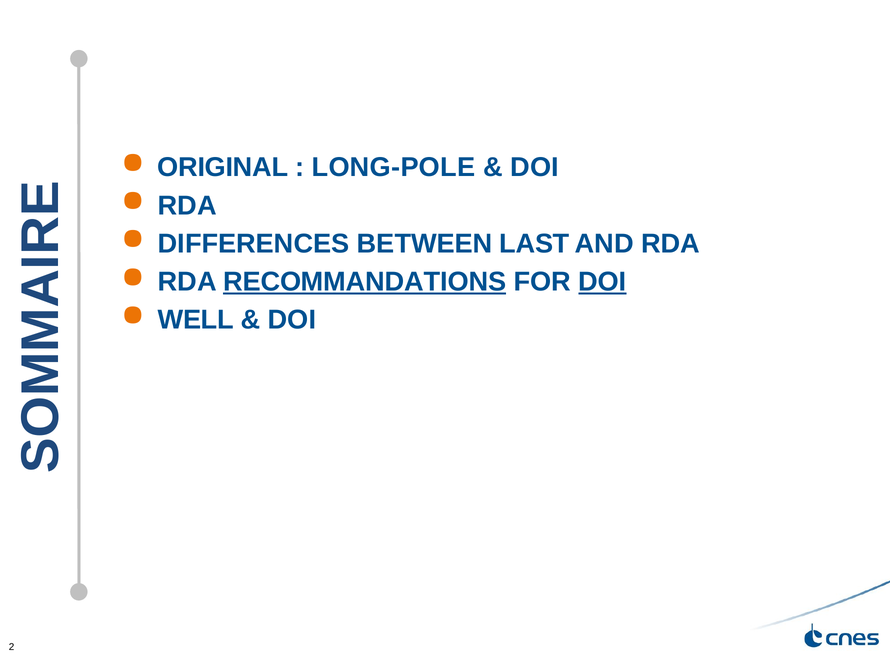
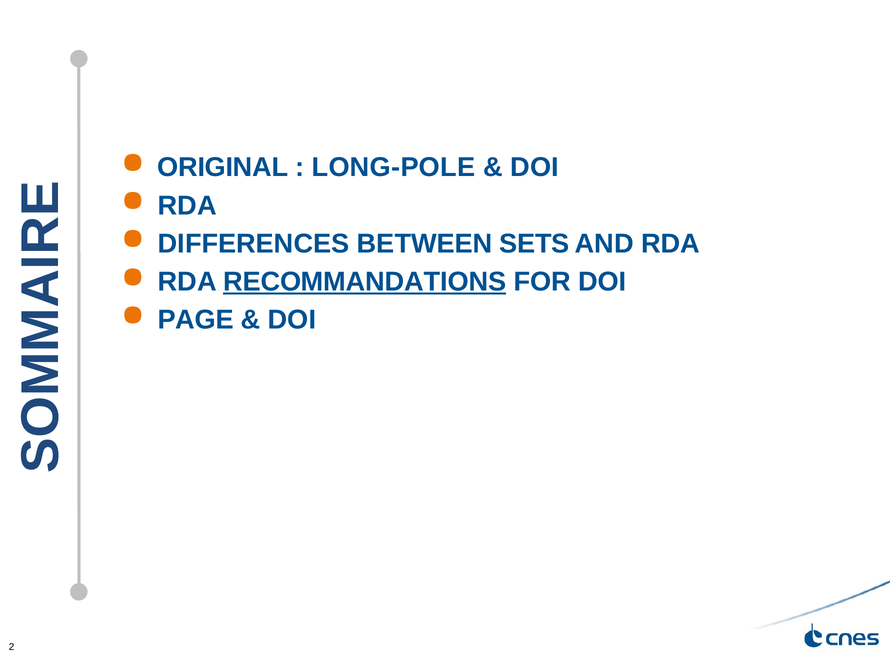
LAST: LAST -> SETS
DOI at (602, 282) underline: present -> none
WELL: WELL -> PAGE
